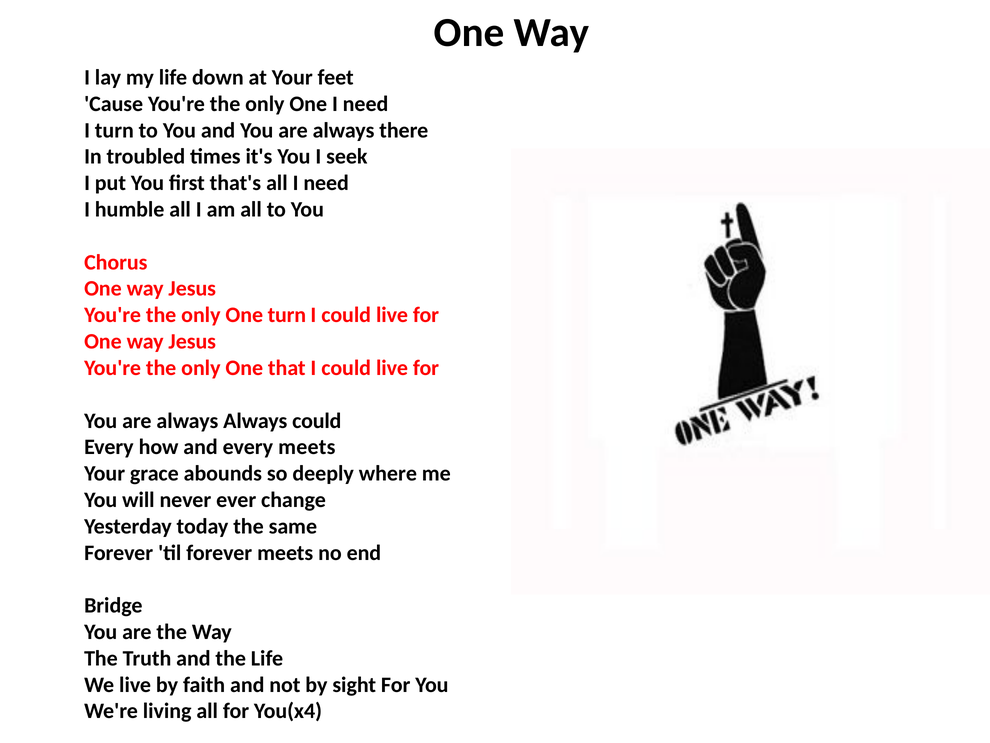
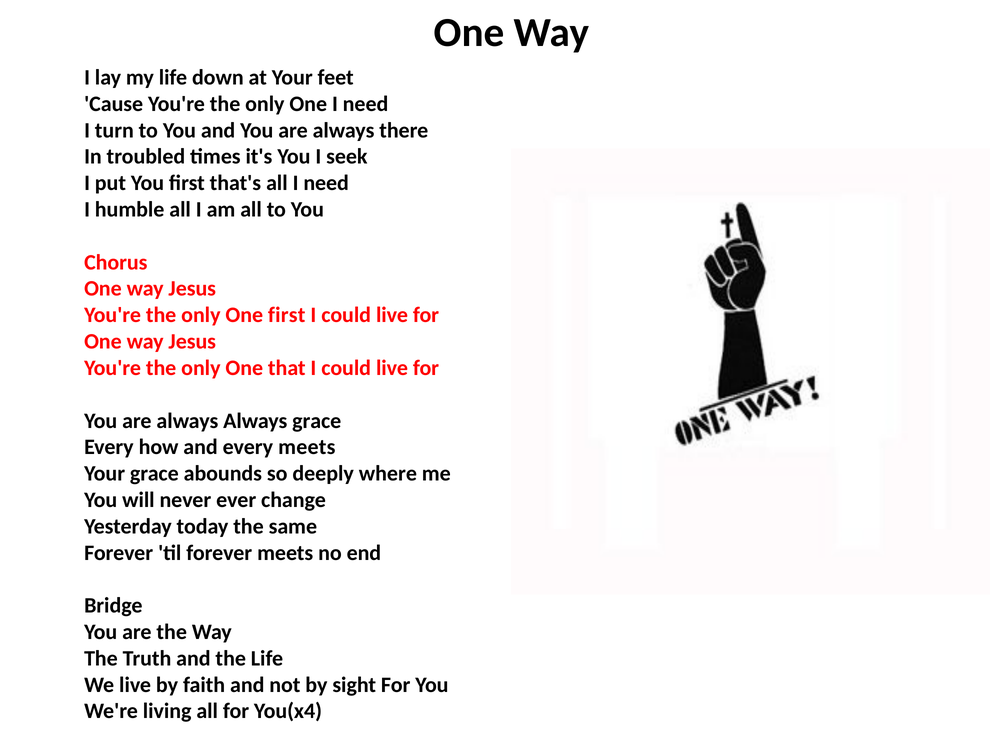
One turn: turn -> first
Always could: could -> grace
